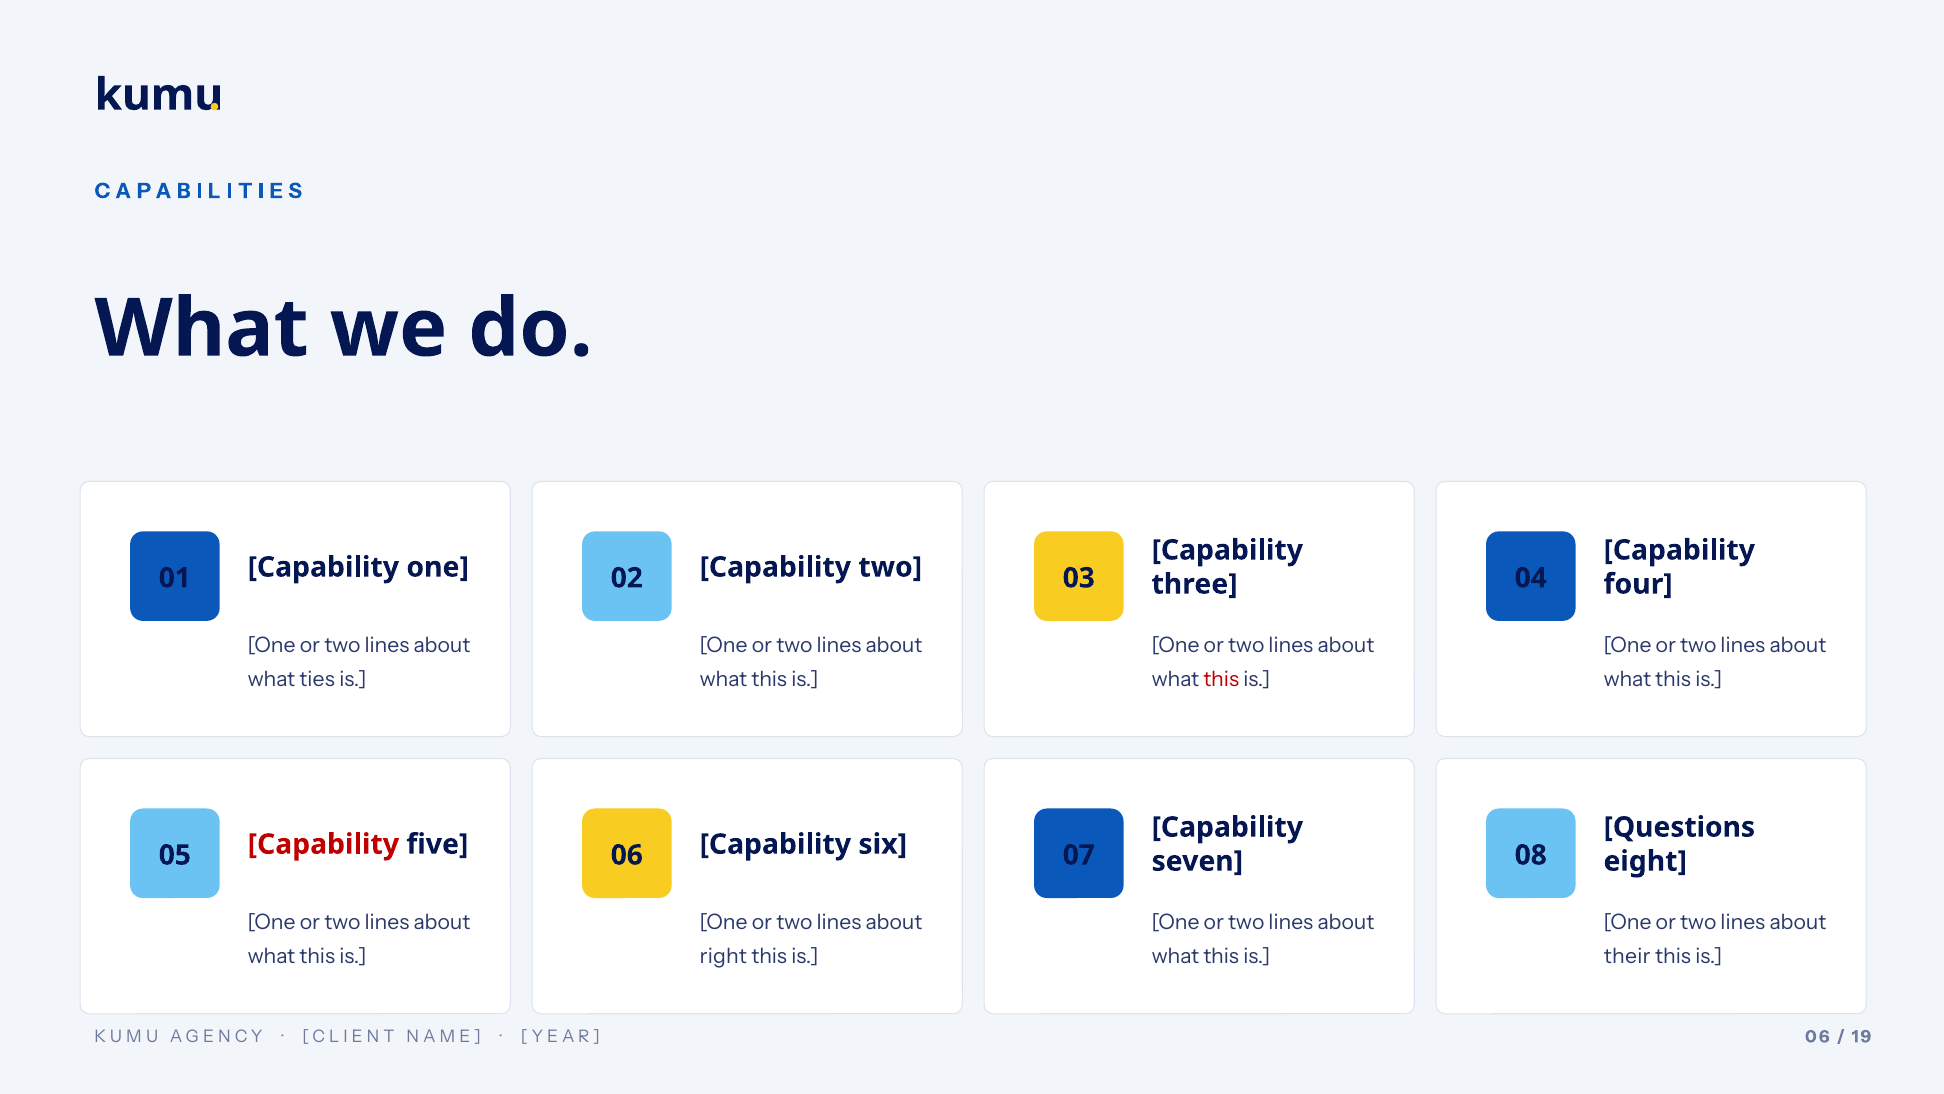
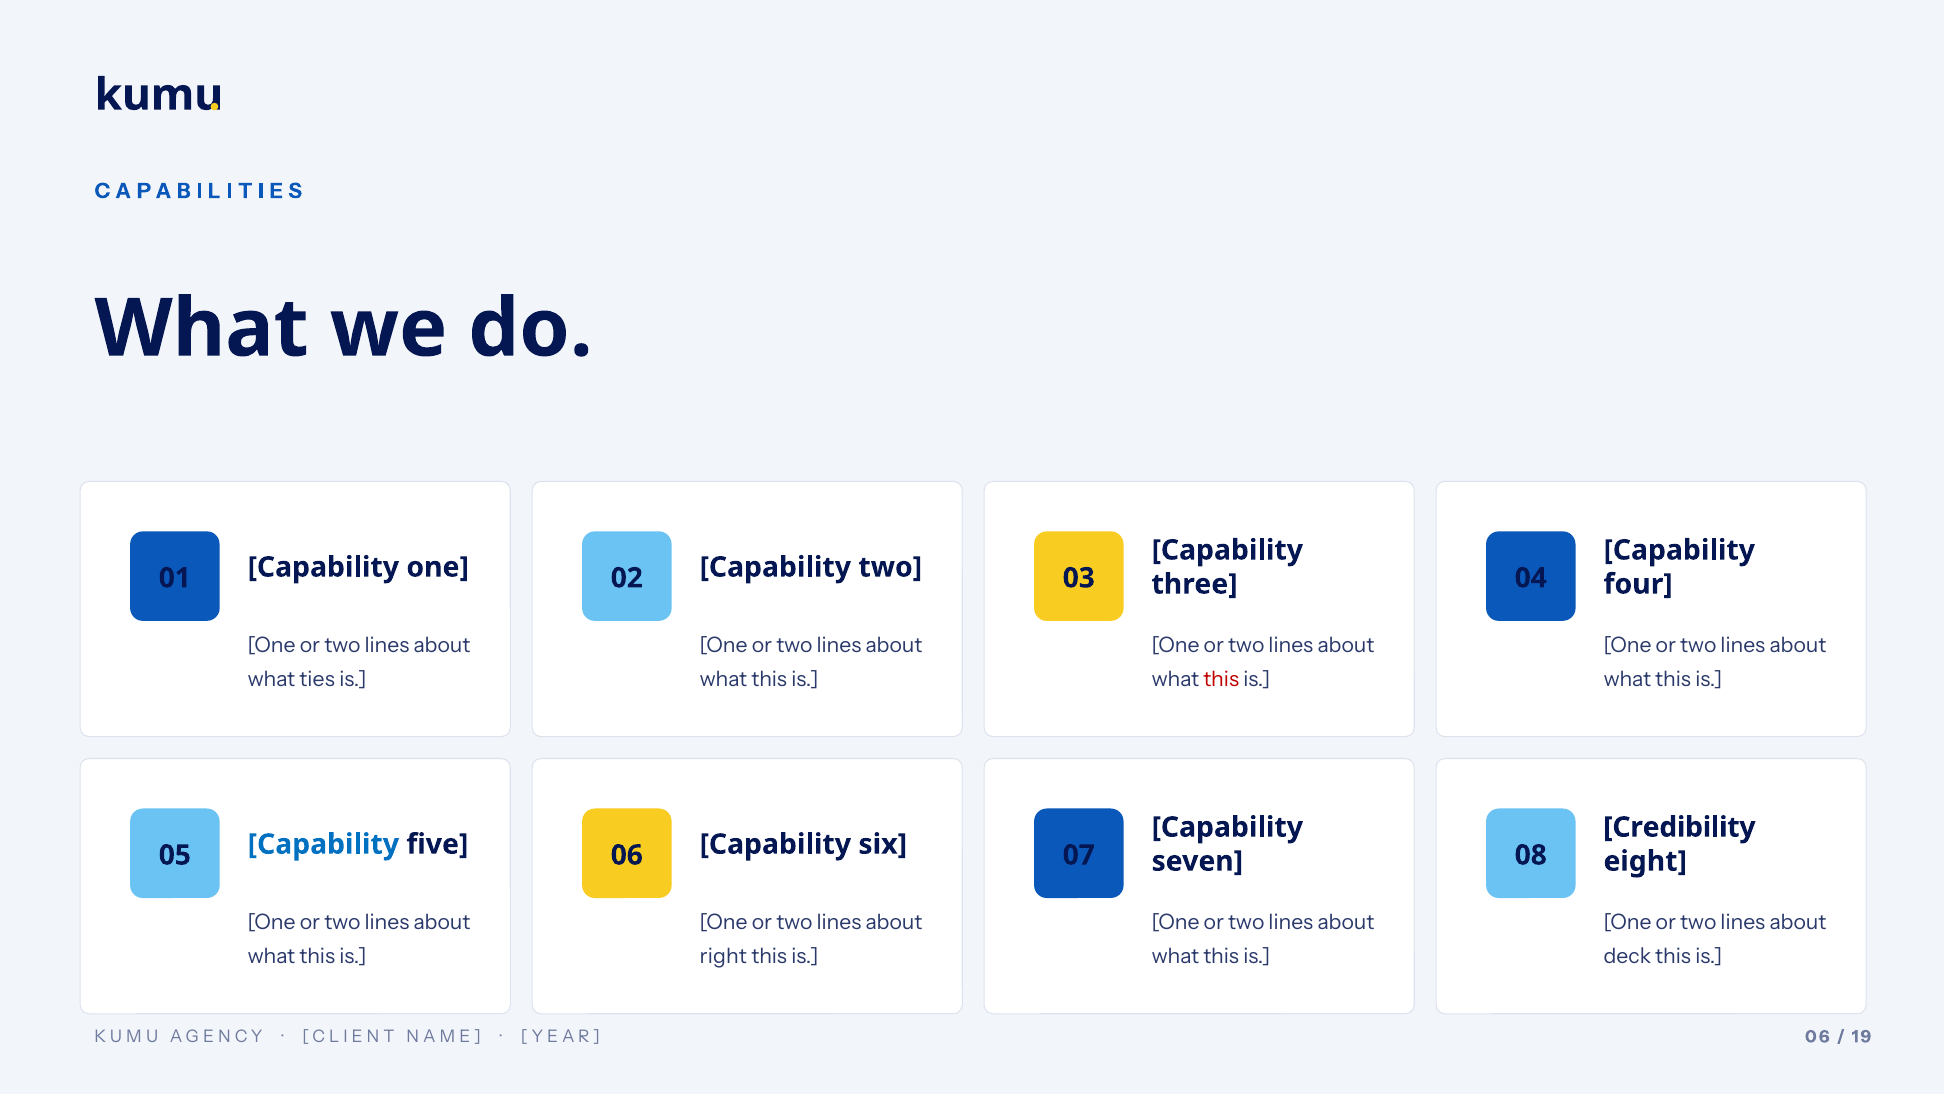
Questions: Questions -> Credibility
Capability at (323, 844) colour: red -> blue
their: their -> deck
